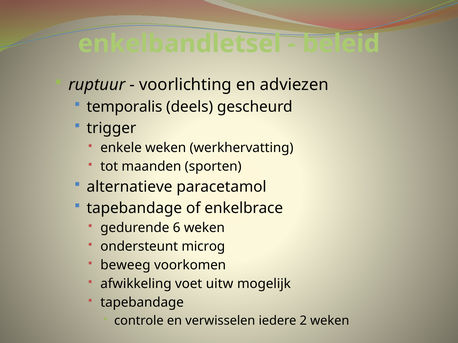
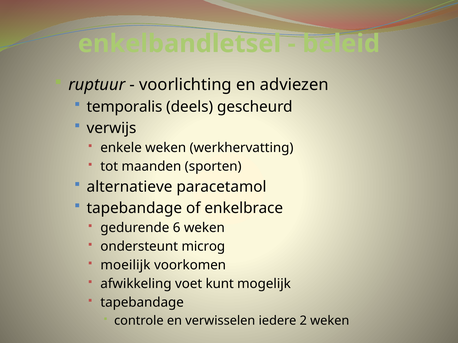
trigger: trigger -> verwijs
beweeg: beweeg -> moeilijk
uitw: uitw -> kunt
